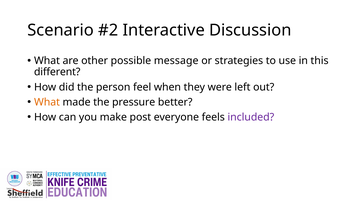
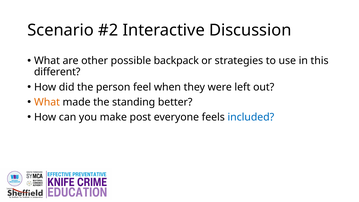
message: message -> backpack
pressure: pressure -> standing
included colour: purple -> blue
